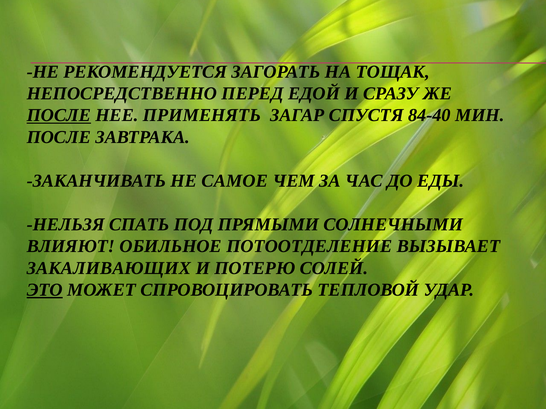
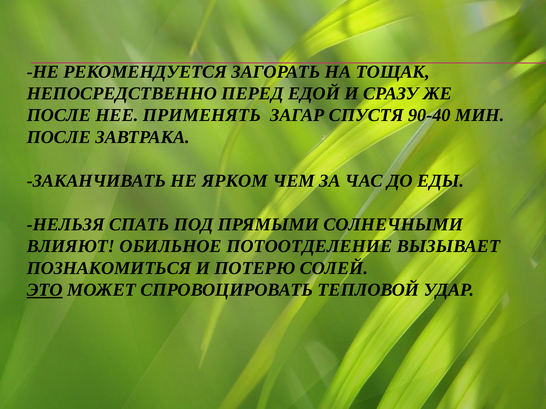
ПОСЛЕ at (59, 115) underline: present -> none
84-40: 84-40 -> 90-40
САМОЕ: САМОЕ -> ЯРКОМ
ЗАКАЛИВАЮЩИХ: ЗАКАЛИВАЮЩИХ -> ПОЗНАКОМИТЬСЯ
